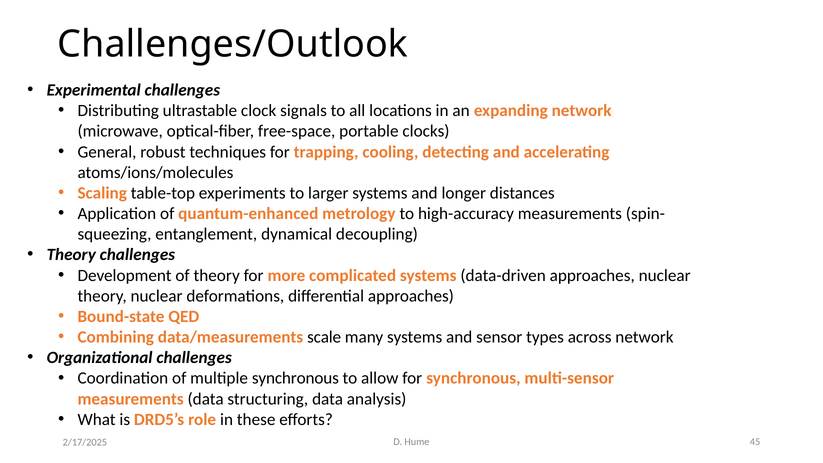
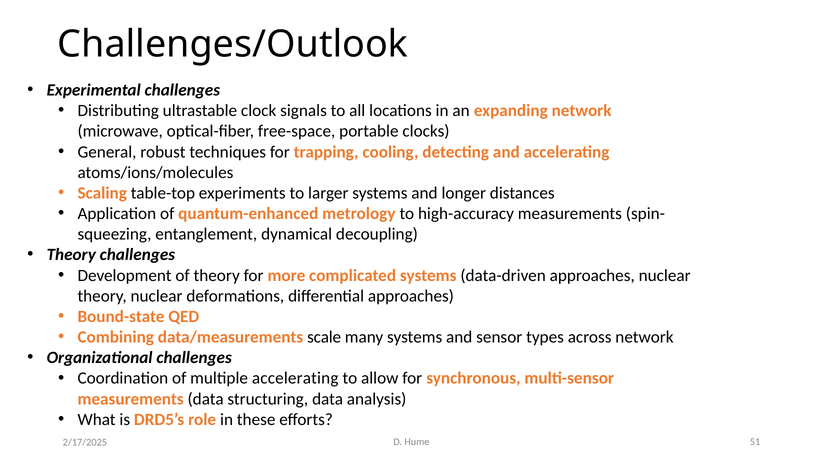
multiple synchronous: synchronous -> accelerating
45: 45 -> 51
